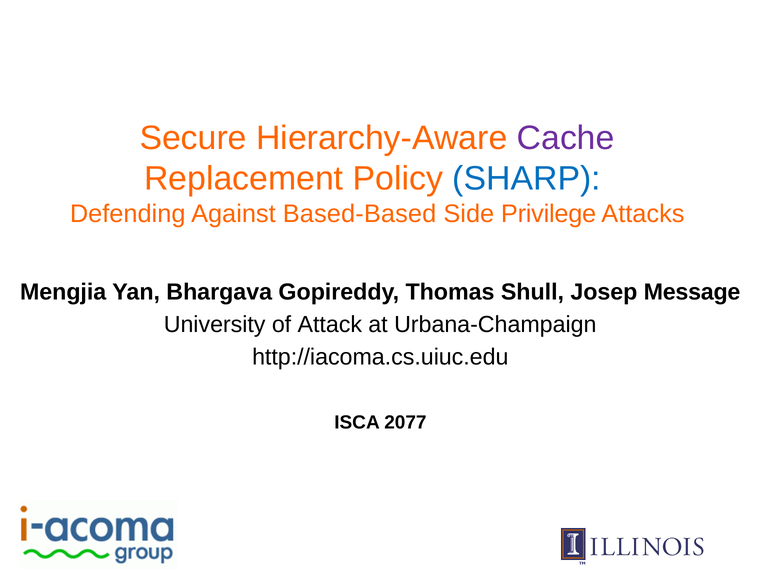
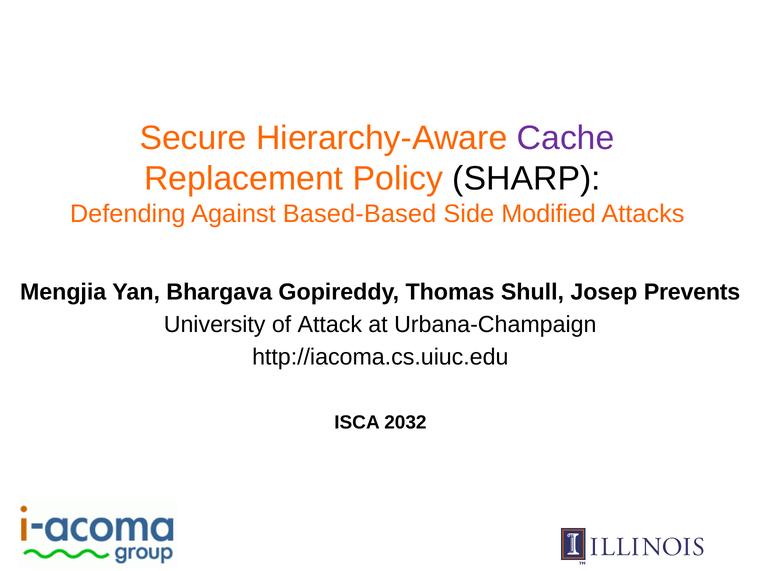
SHARP colour: blue -> black
Privilege: Privilege -> Modified
Message: Message -> Prevents
2077: 2077 -> 2032
